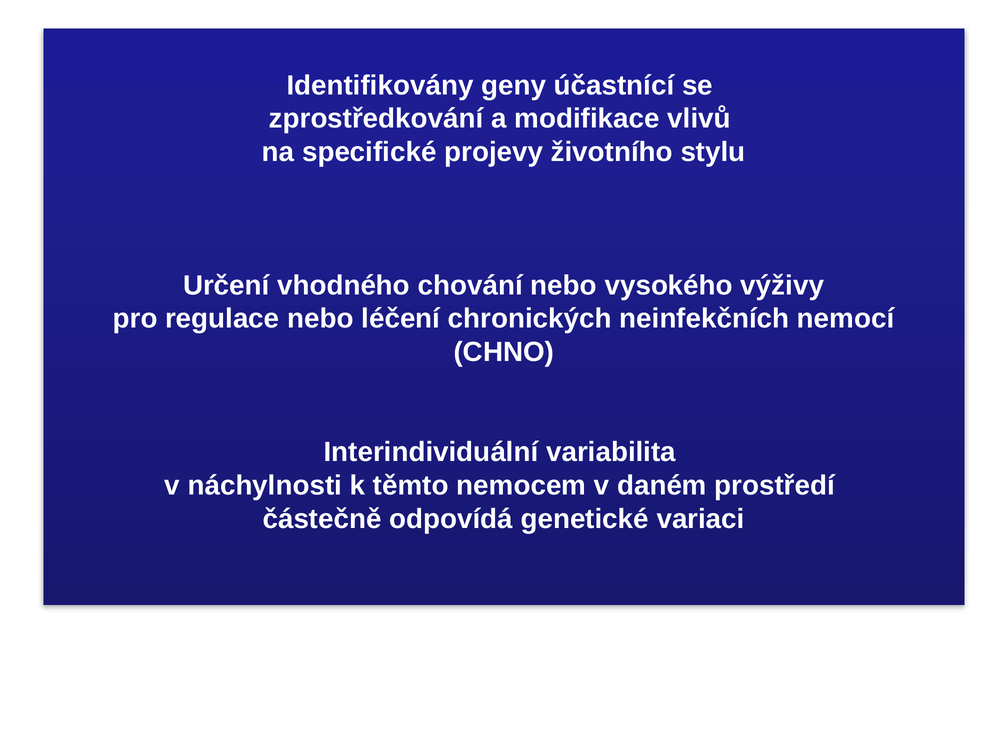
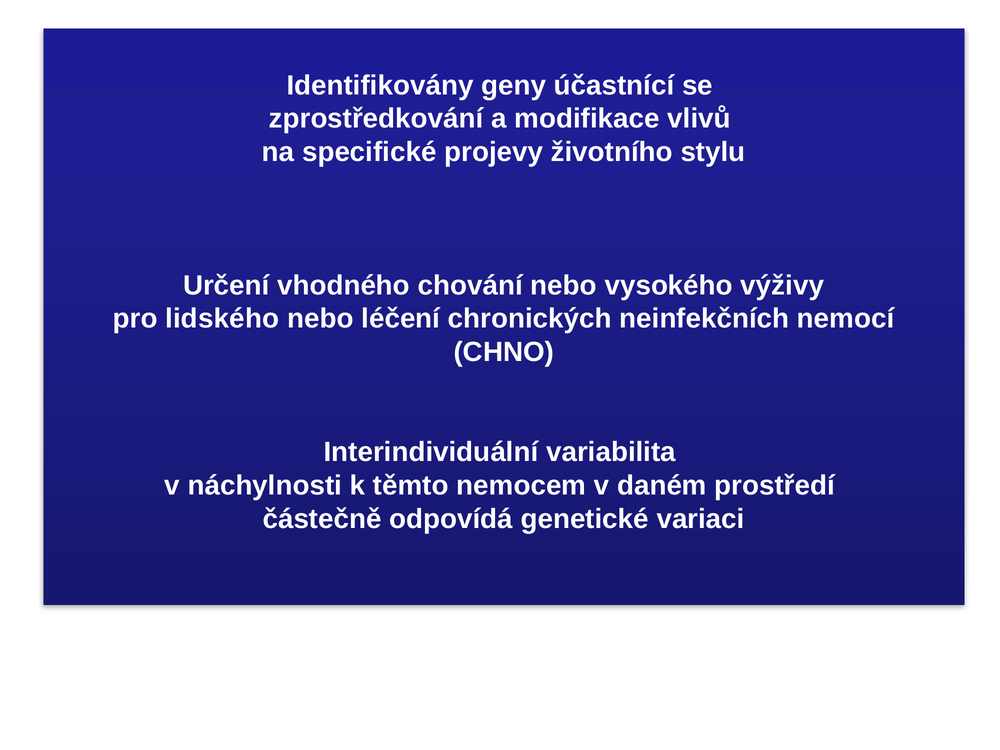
regulace: regulace -> lidského
